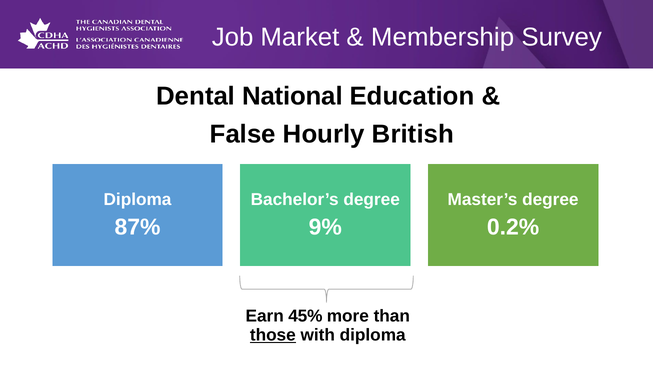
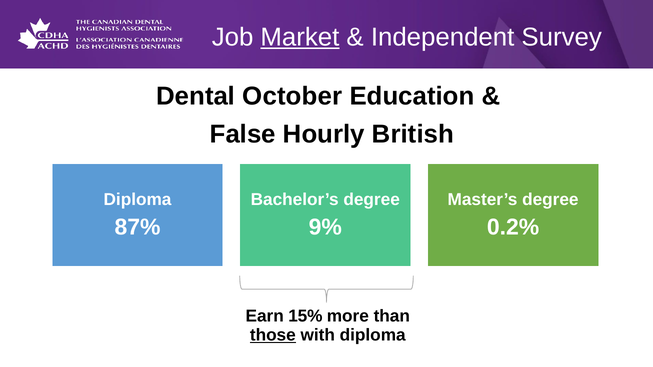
Market underline: none -> present
Membership: Membership -> Independent
National: National -> October
45%: 45% -> 15%
